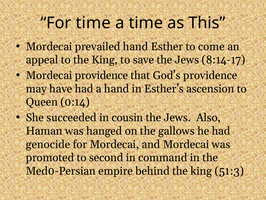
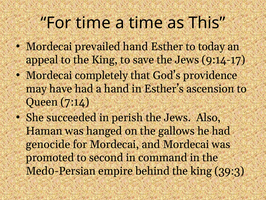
come: come -> today
8:14-17: 8:14-17 -> 9:14-17
Mordecai providence: providence -> completely
0:14: 0:14 -> 7:14
cousin: cousin -> perish
51:3: 51:3 -> 39:3
